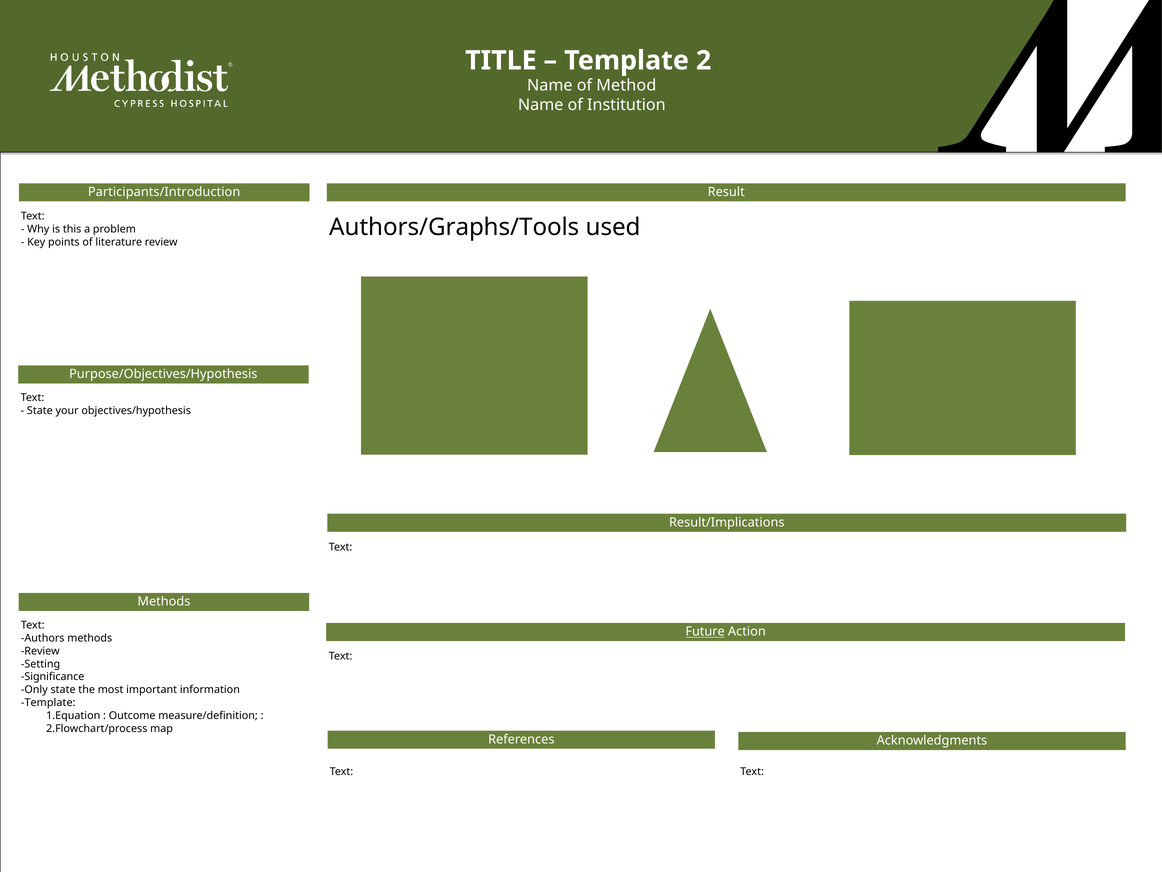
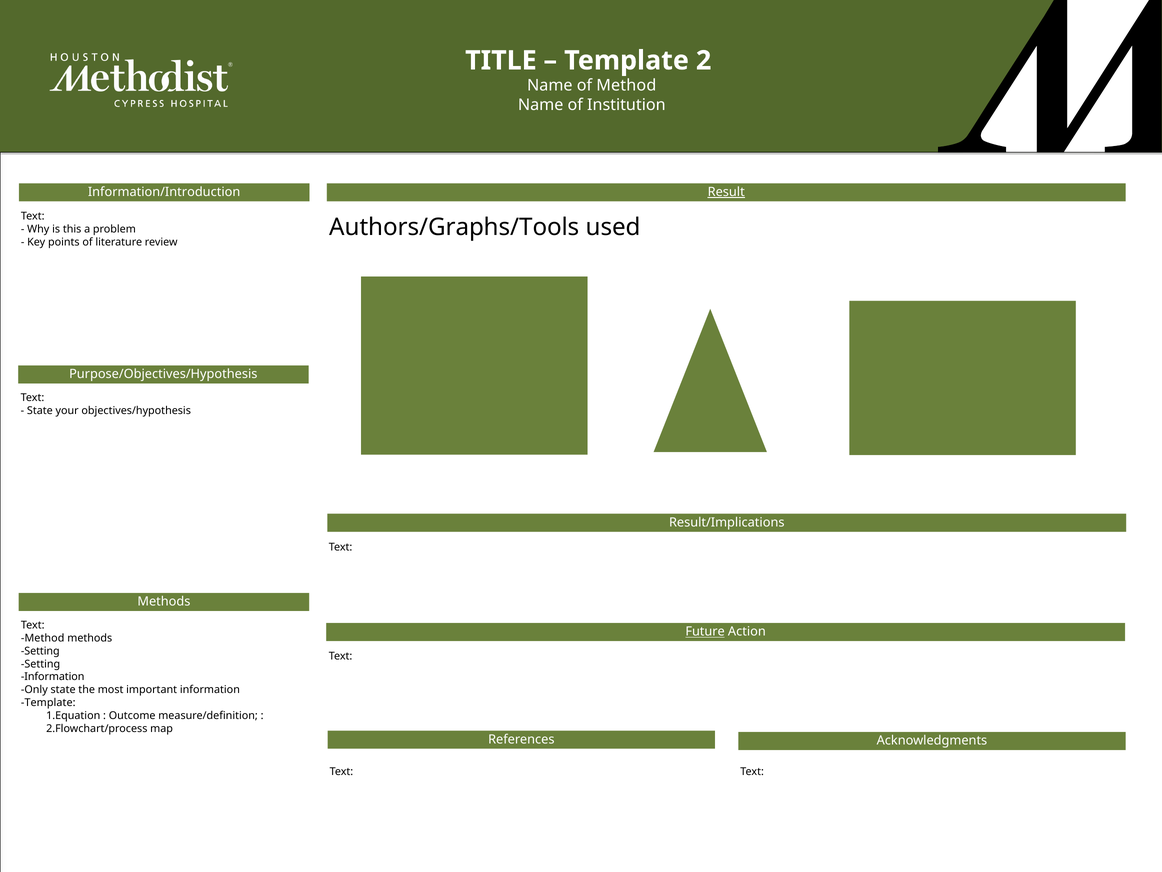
Participants/Introduction: Participants/Introduction -> Information/Introduction
Result underline: none -> present
Authors at (43, 638): Authors -> Method
Review at (40, 651): Review -> Setting
Significance at (53, 676): Significance -> Information
